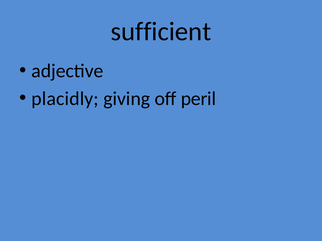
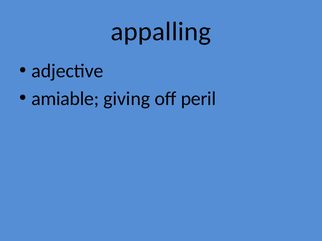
sufficient: sufficient -> appalling
placidly: placidly -> amiable
